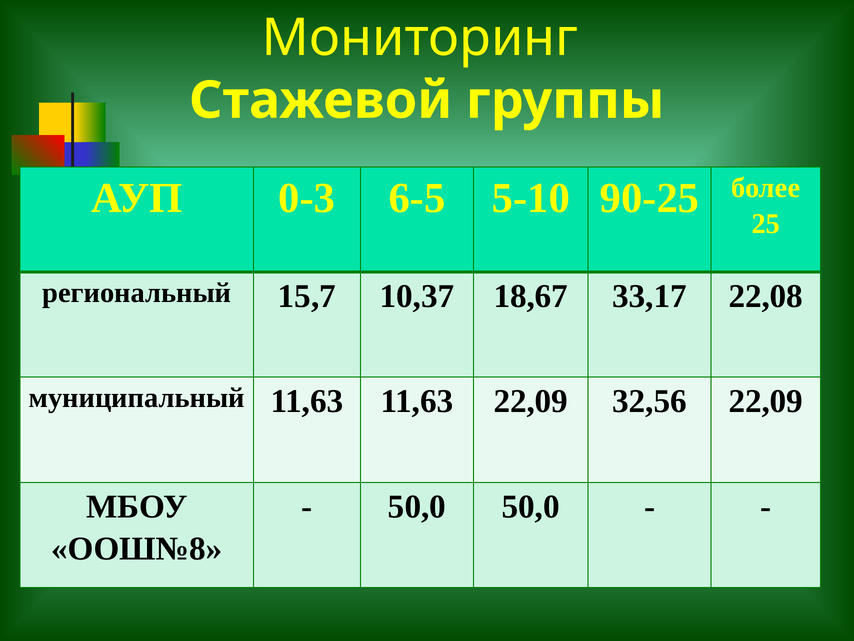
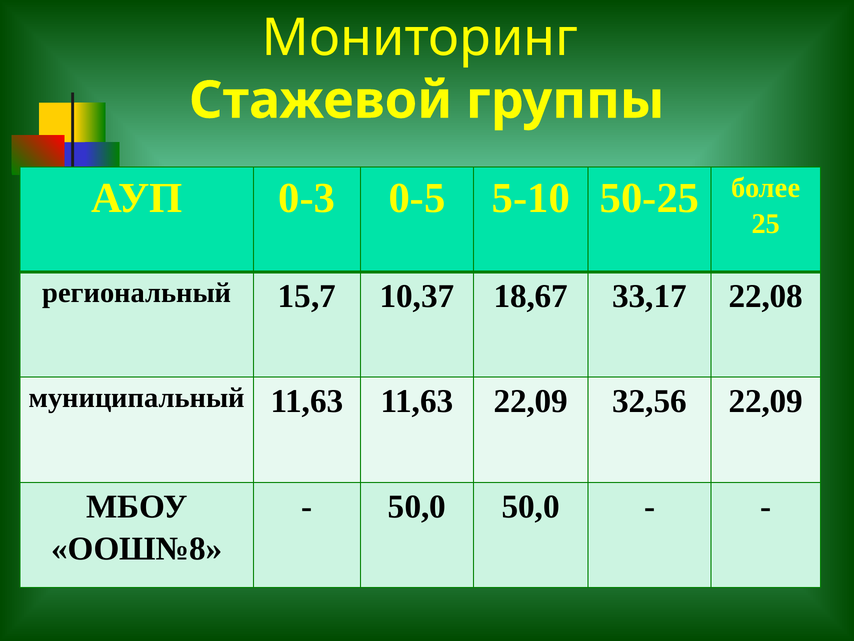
6-5: 6-5 -> 0-5
90-25: 90-25 -> 50-25
